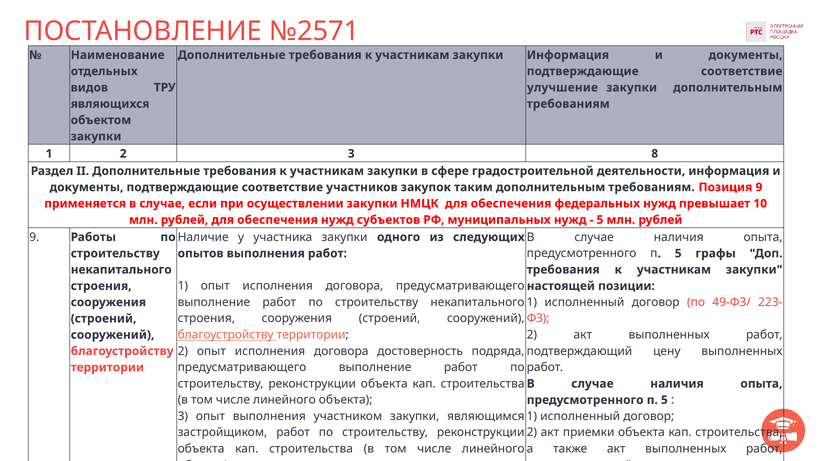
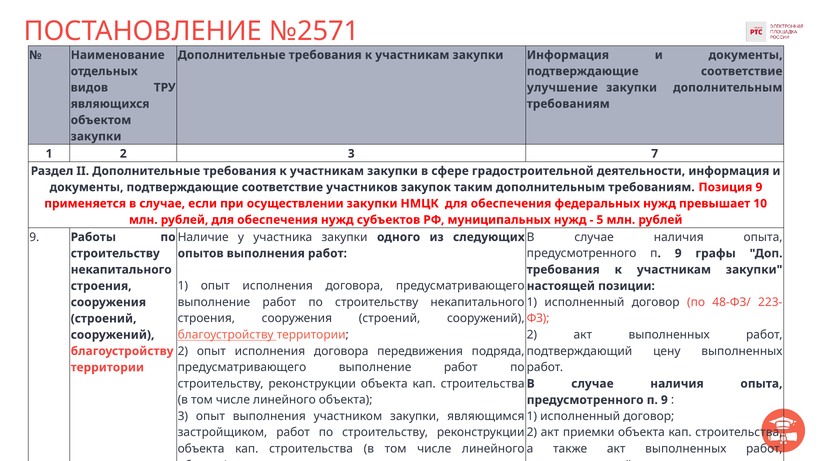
8: 8 -> 7
5 at (678, 254): 5 -> 9
49-ФЗ/: 49-ФЗ/ -> 48-ФЗ/
достоверность: достоверность -> передвижения
5 at (664, 400): 5 -> 9
